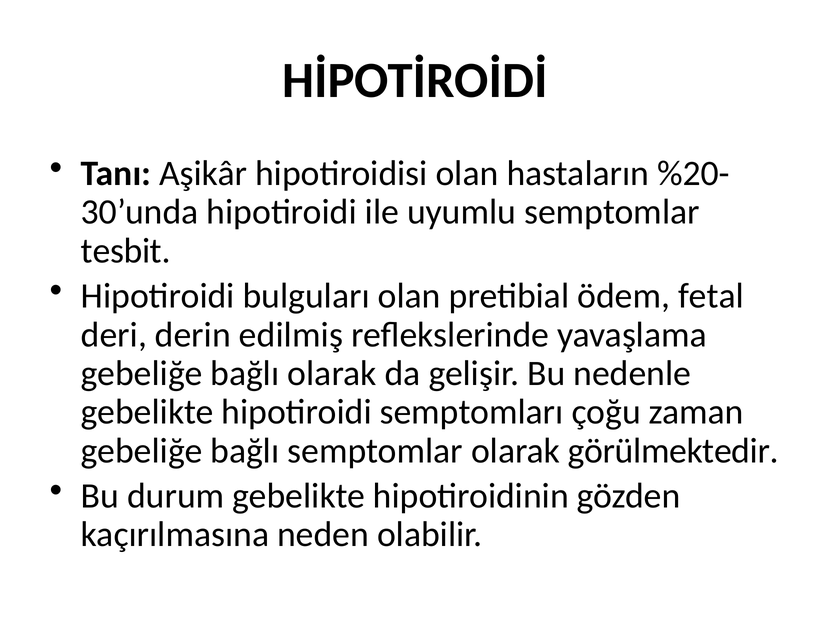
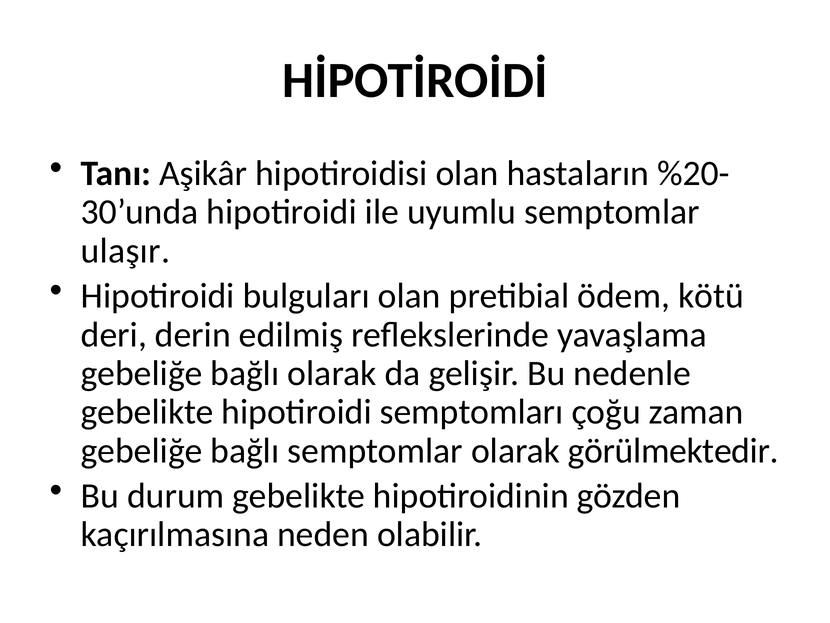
tesbit: tesbit -> ulaşır
fetal: fetal -> kötü
